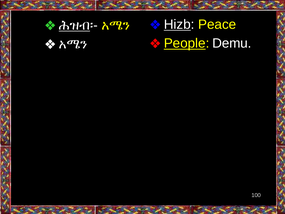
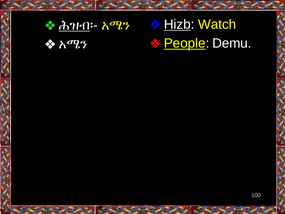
Peace: Peace -> Watch
